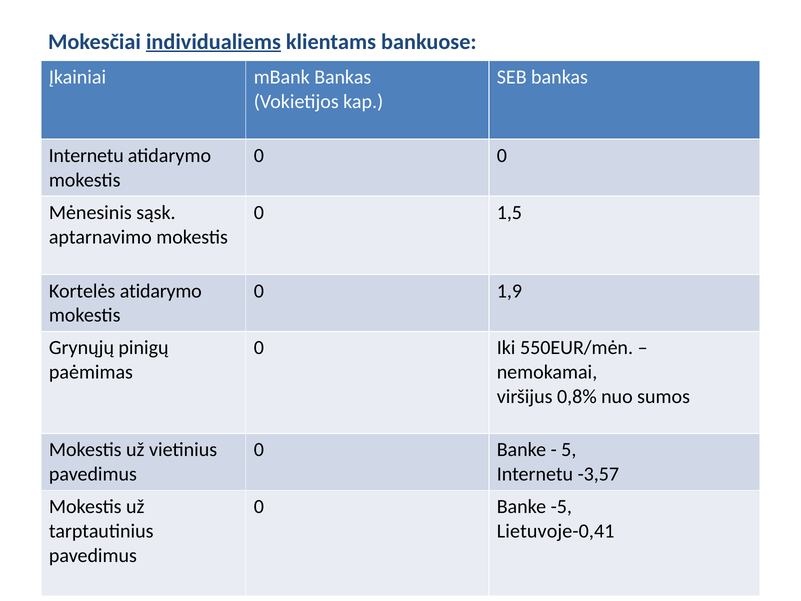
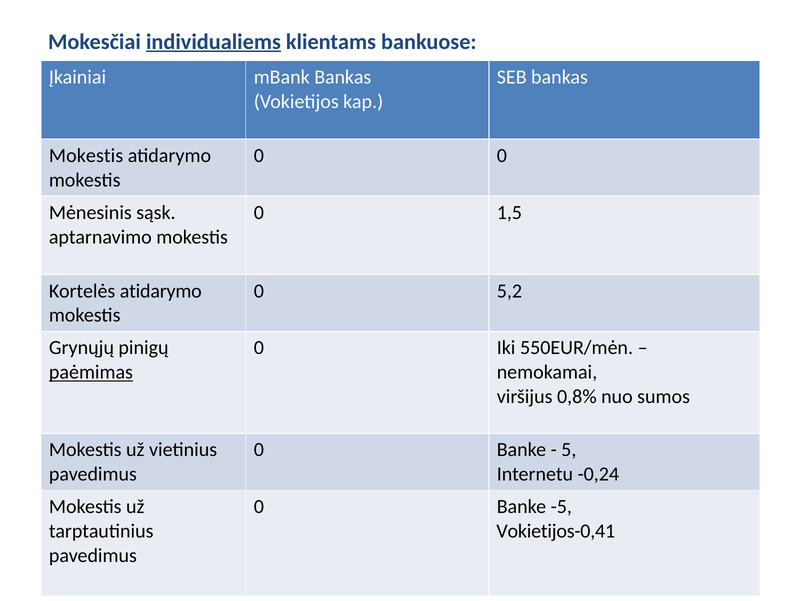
Internetu at (86, 156): Internetu -> Mokestis
1,9: 1,9 -> 5,2
paėmimas underline: none -> present
-3,57: -3,57 -> -0,24
Lietuvoje-0,41: Lietuvoje-0,41 -> Vokietijos-0,41
